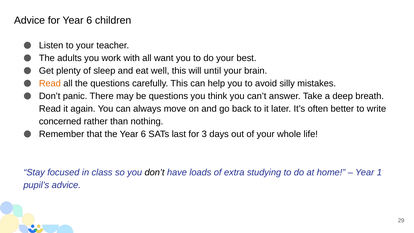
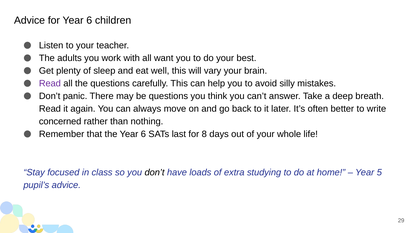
until: until -> vary
Read at (50, 83) colour: orange -> purple
3: 3 -> 8
1: 1 -> 5
